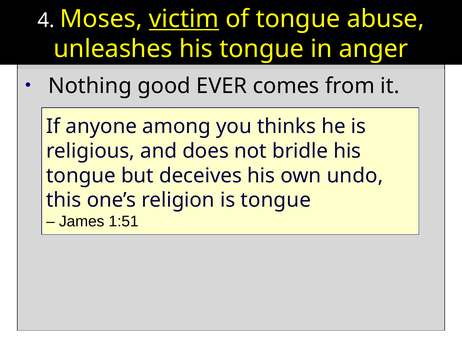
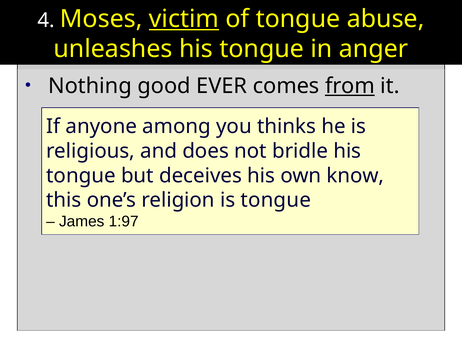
from underline: none -> present
undo: undo -> know
1:51: 1:51 -> 1:97
